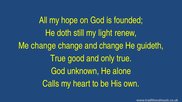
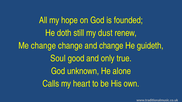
light: light -> dust
True at (58, 59): True -> Soul
